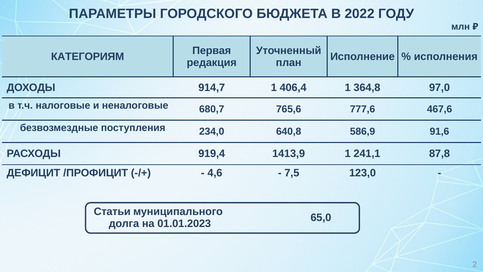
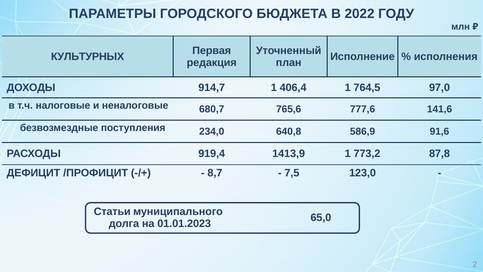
КАТЕГОРИЯМ: КАТЕГОРИЯМ -> КУЛЬТУРНЫХ
364,8: 364,8 -> 764,5
467,6: 467,6 -> 141,6
241,1: 241,1 -> 773,2
4,6: 4,6 -> 8,7
